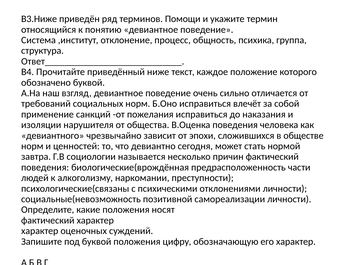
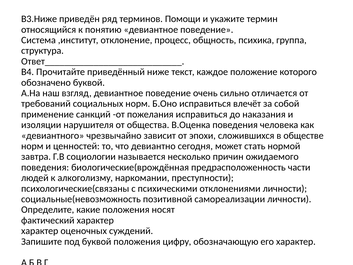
причин фактический: фактический -> ожидаемого
